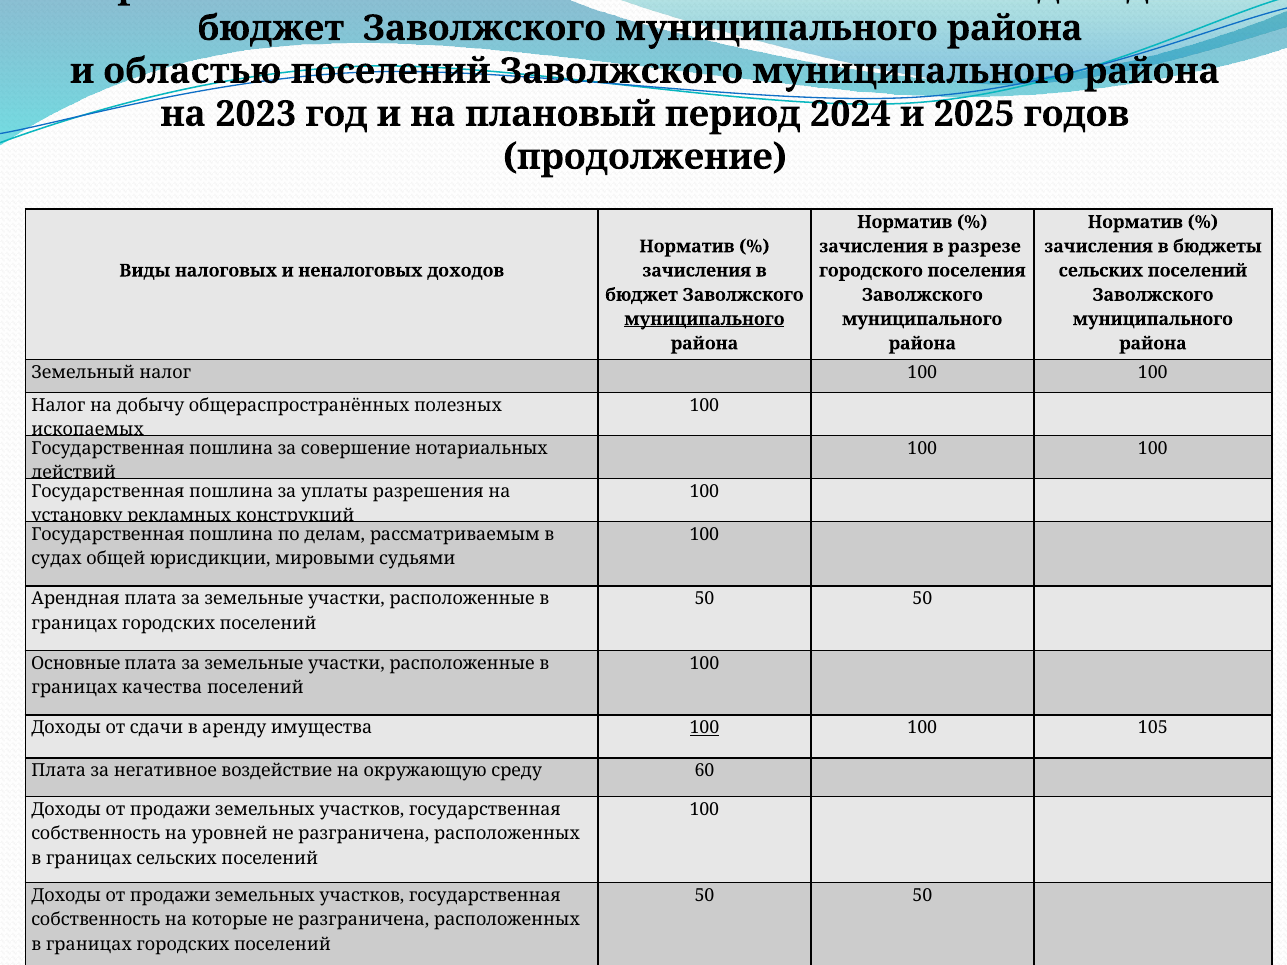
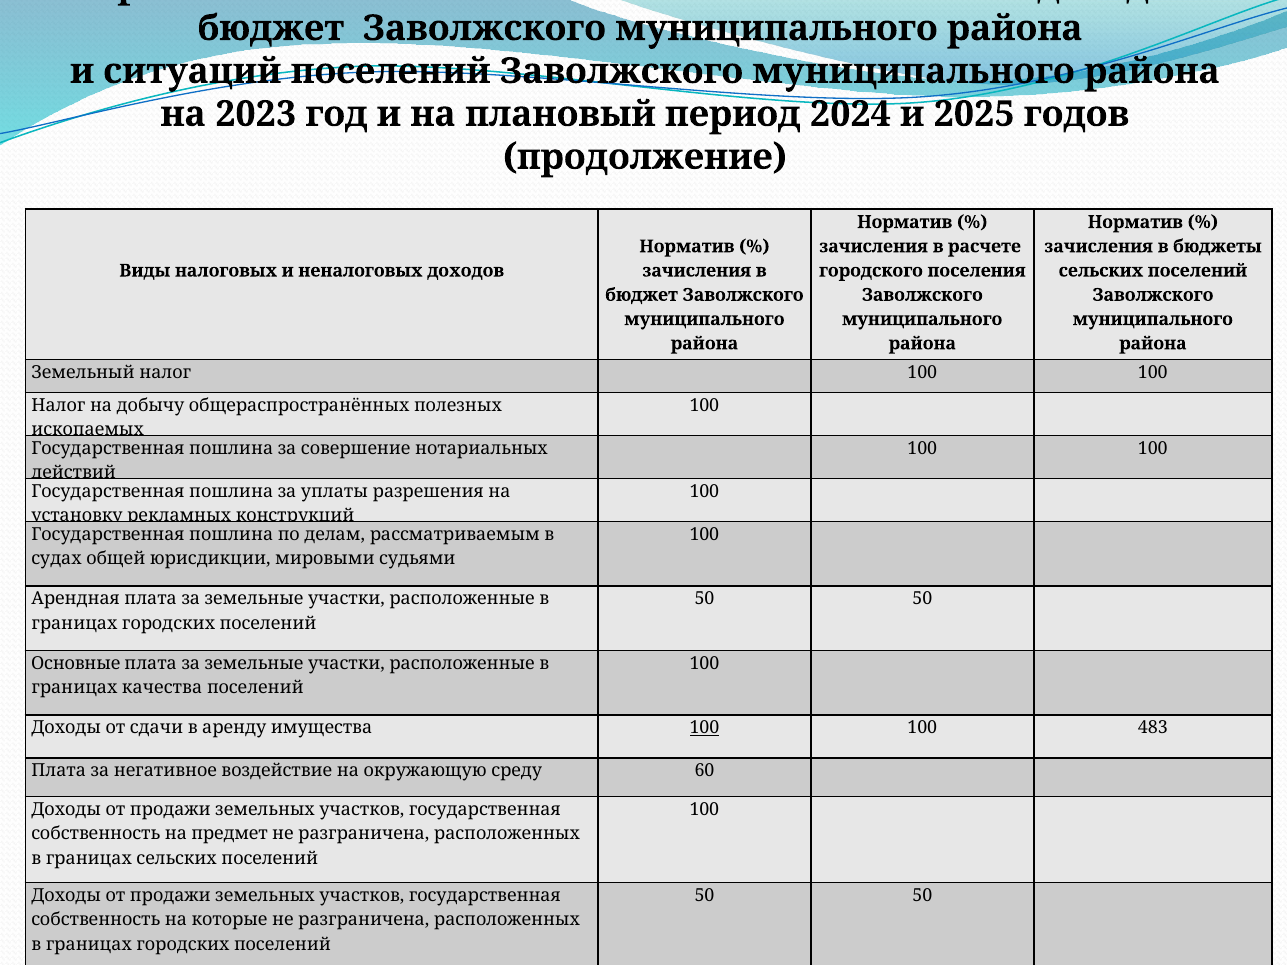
областью: областью -> ситуаций
разрезе: разрезе -> расчете
муниципального at (704, 319) underline: present -> none
105: 105 -> 483
уровней: уровней -> предмет
